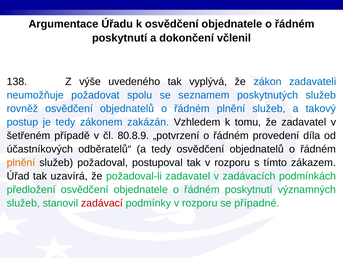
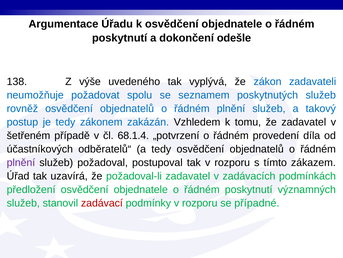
včlenil: včlenil -> odešle
80.8.9: 80.8.9 -> 68.1.4
plnění at (21, 162) colour: orange -> purple
